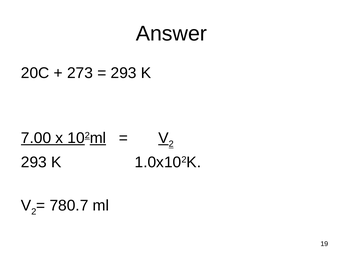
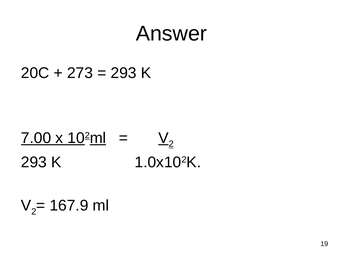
780.7: 780.7 -> 167.9
